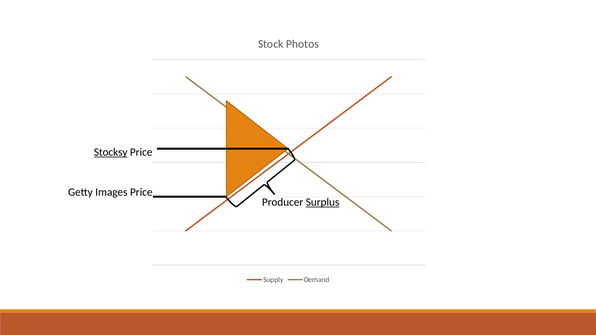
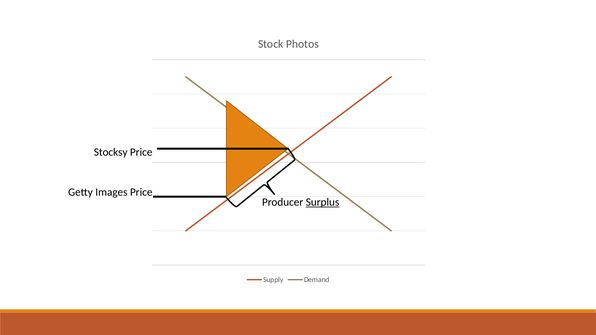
Stocksy underline: present -> none
